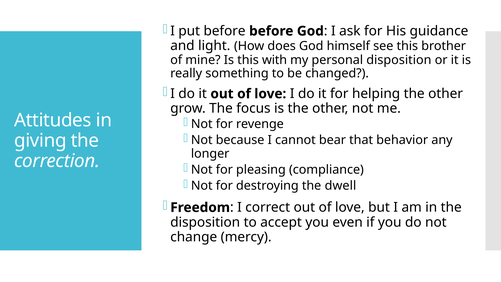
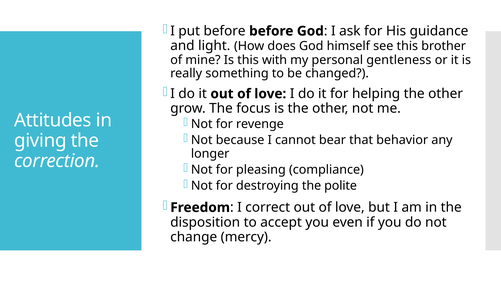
personal disposition: disposition -> gentleness
dwell: dwell -> polite
